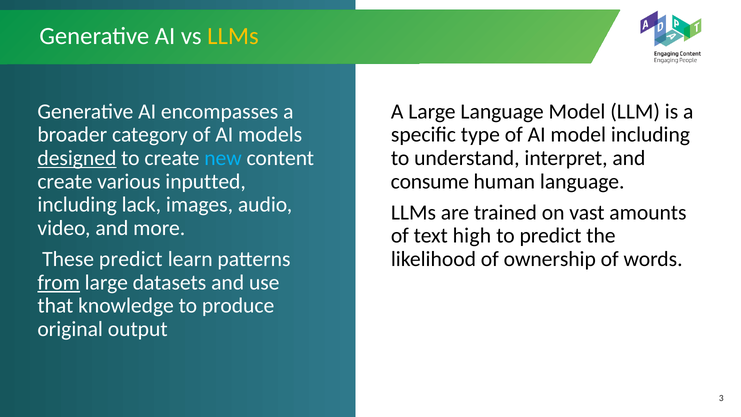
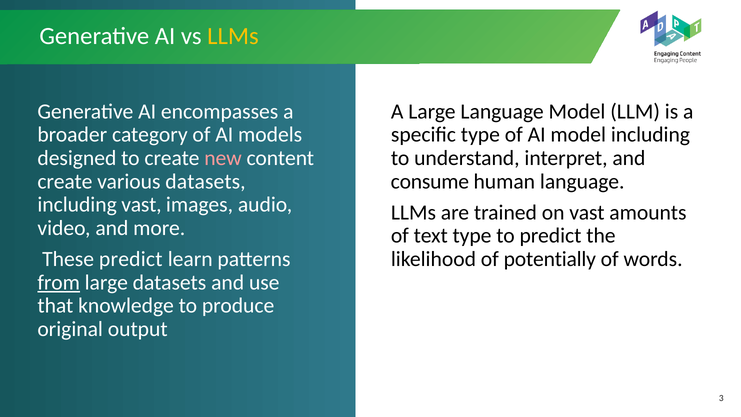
designed underline: present -> none
new colour: light blue -> pink
various inputted: inputted -> datasets
including lack: lack -> vast
text high: high -> type
ownership: ownership -> potentially
